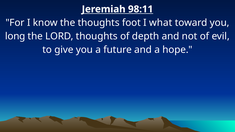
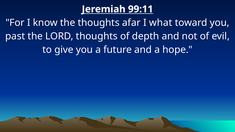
98:11: 98:11 -> 99:11
foot: foot -> afar
long: long -> past
